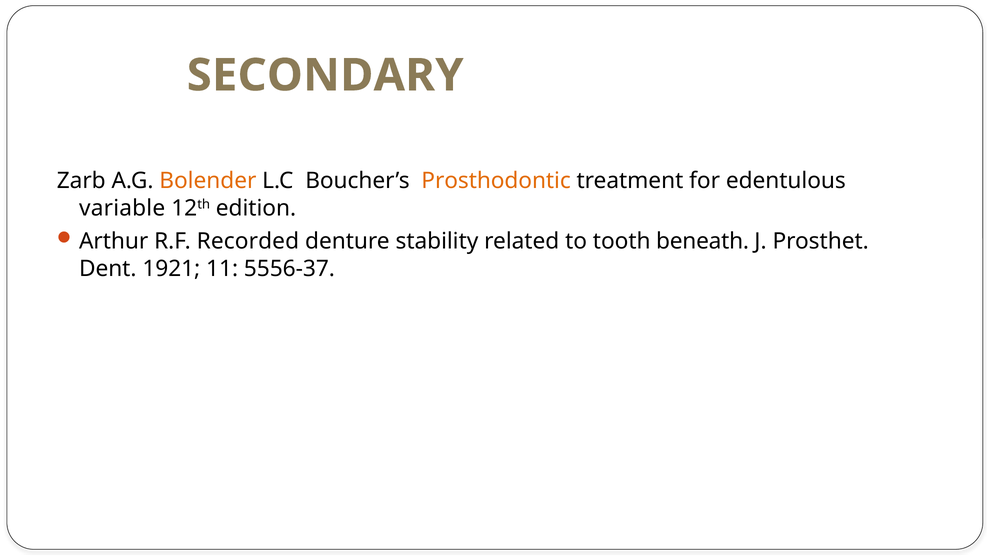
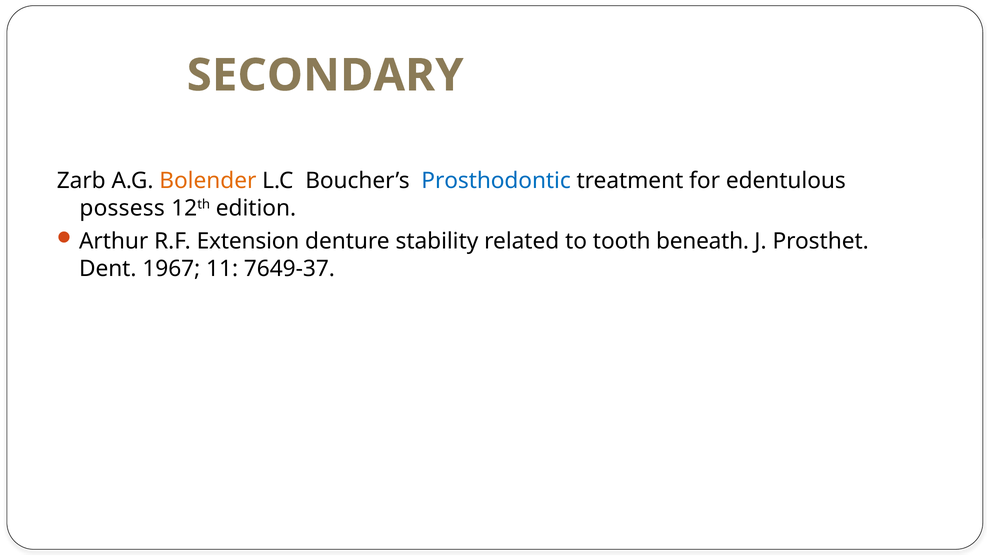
Prosthodontic colour: orange -> blue
variable: variable -> possess
Recorded: Recorded -> Extension
1921: 1921 -> 1967
5556-37: 5556-37 -> 7649-37
